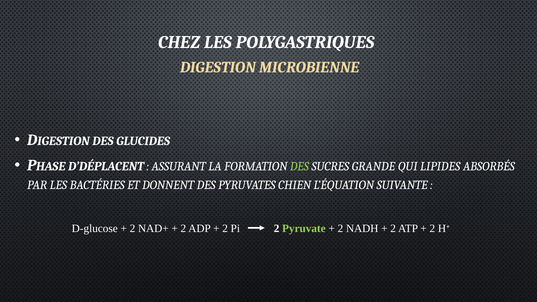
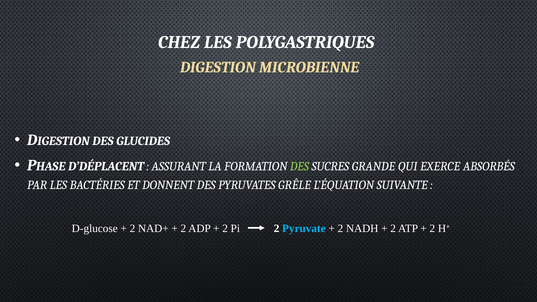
LIPIDES: LIPIDES -> EXERCE
CHIEN: CHIEN -> GRÊLE
Pyruvate colour: light green -> light blue
